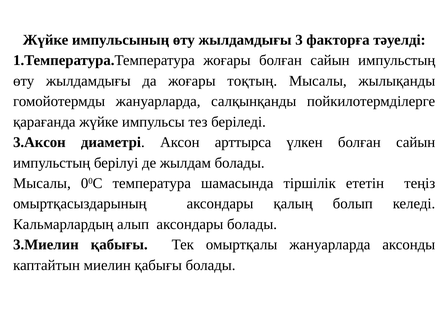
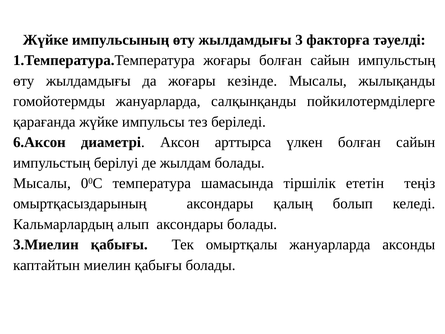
тоқтың: тоқтың -> кезінде
3.Аксон: 3.Аксон -> 6.Аксон
